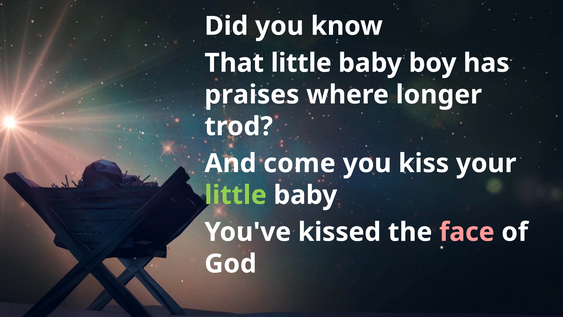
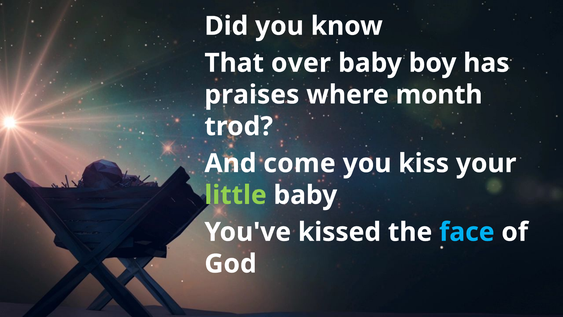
That little: little -> over
longer: longer -> month
face colour: pink -> light blue
